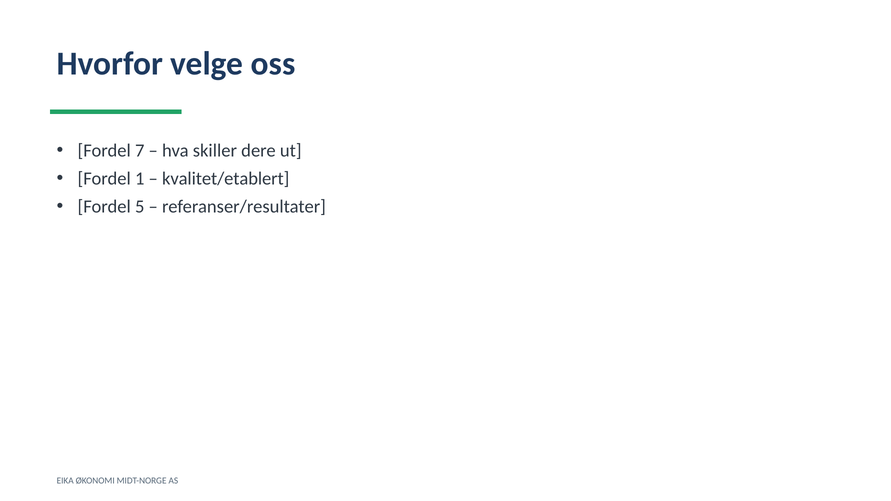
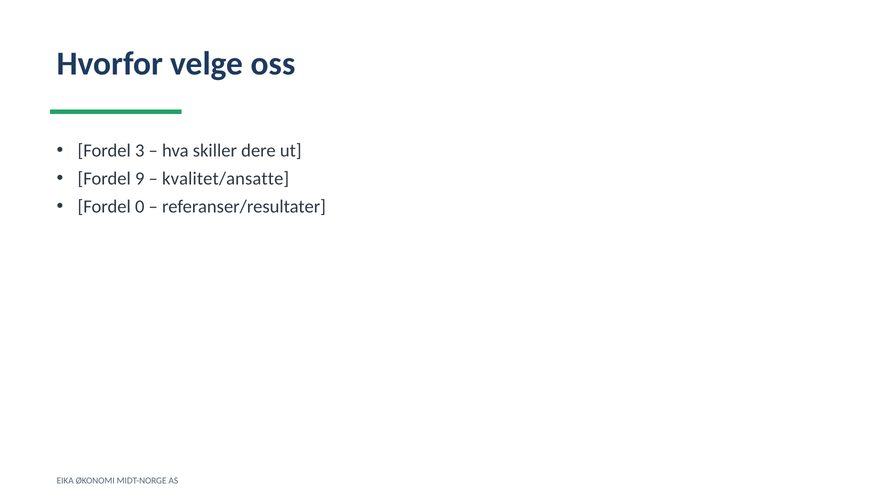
7: 7 -> 3
1: 1 -> 9
kvalitet/etablert: kvalitet/etablert -> kvalitet/ansatte
5: 5 -> 0
